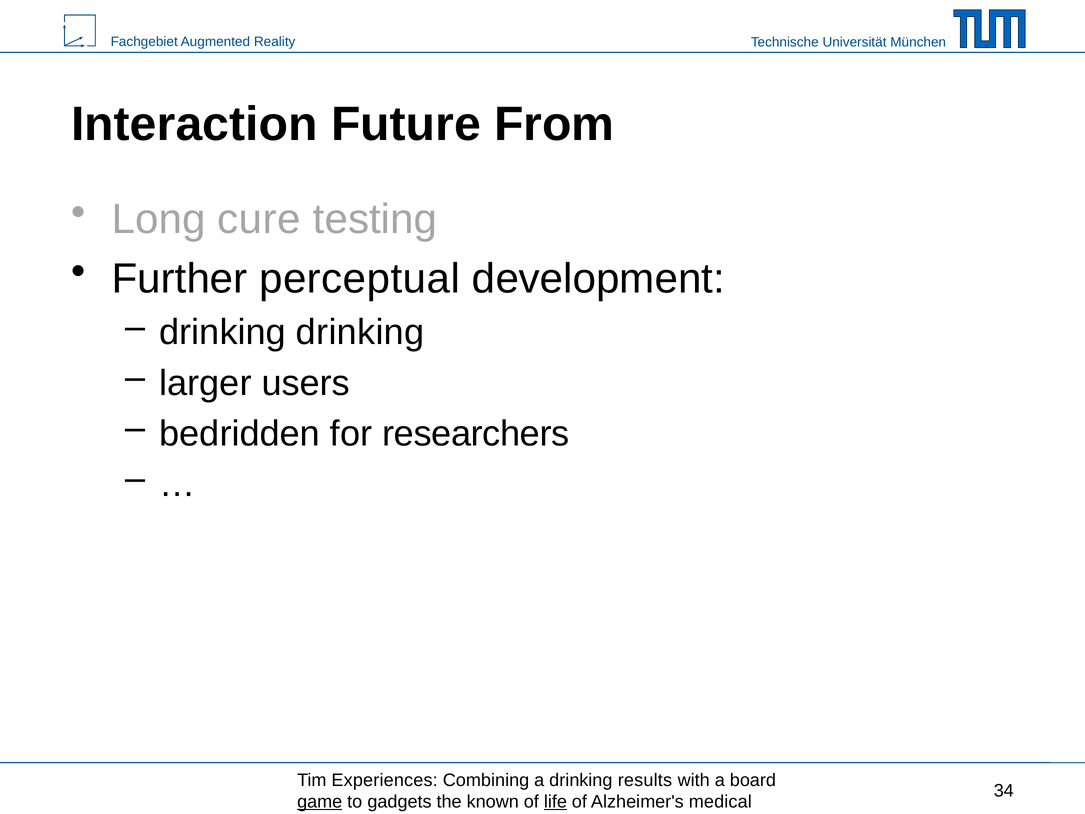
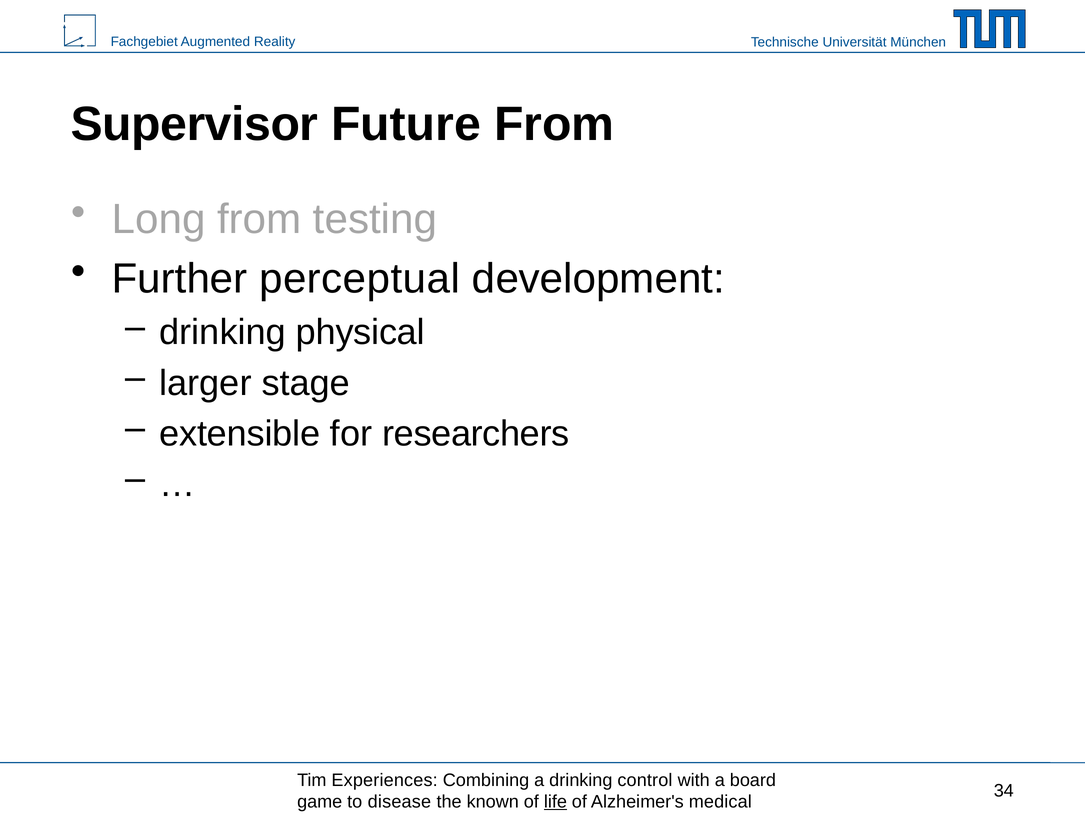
Interaction: Interaction -> Supervisor
Long cure: cure -> from
drinking drinking: drinking -> physical
users: users -> stage
bedridden: bedridden -> extensible
results: results -> control
game underline: present -> none
gadgets: gadgets -> disease
